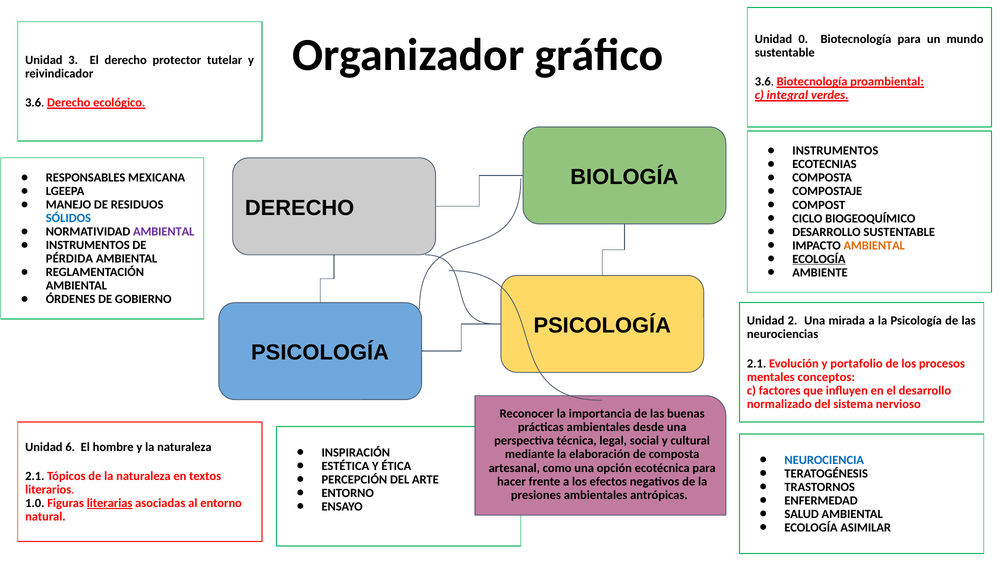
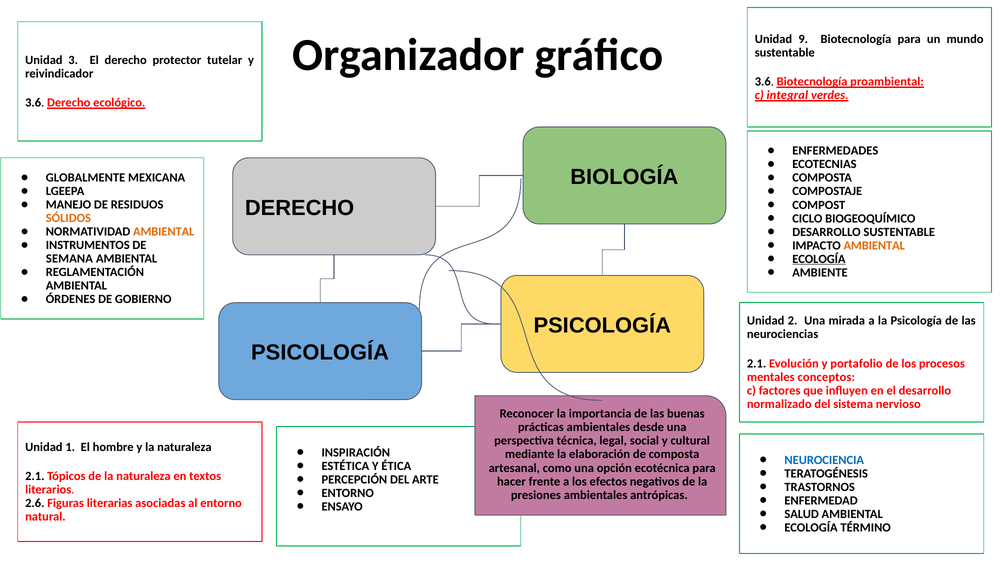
0: 0 -> 9
INSTRUMENTOS at (835, 151): INSTRUMENTOS -> ENFERMEDADES
RESPONSABLES: RESPONSABLES -> GLOBALMENTE
SÓLIDOS colour: blue -> orange
AMBIENTAL at (164, 232) colour: purple -> orange
PÉRDIDA: PÉRDIDA -> SEMANA
6: 6 -> 1
1.0: 1.0 -> 2.6
literarias underline: present -> none
ASIMILAR: ASIMILAR -> TÉRMINO
